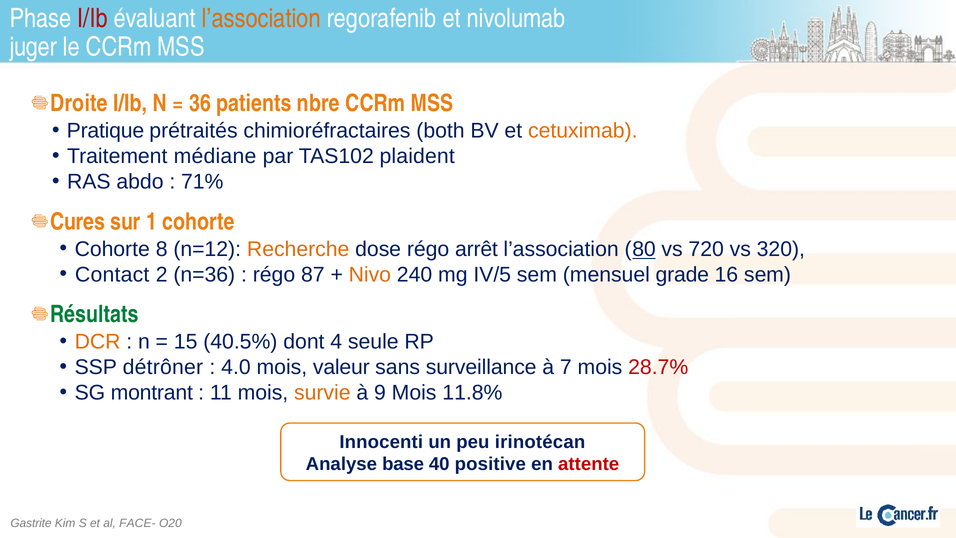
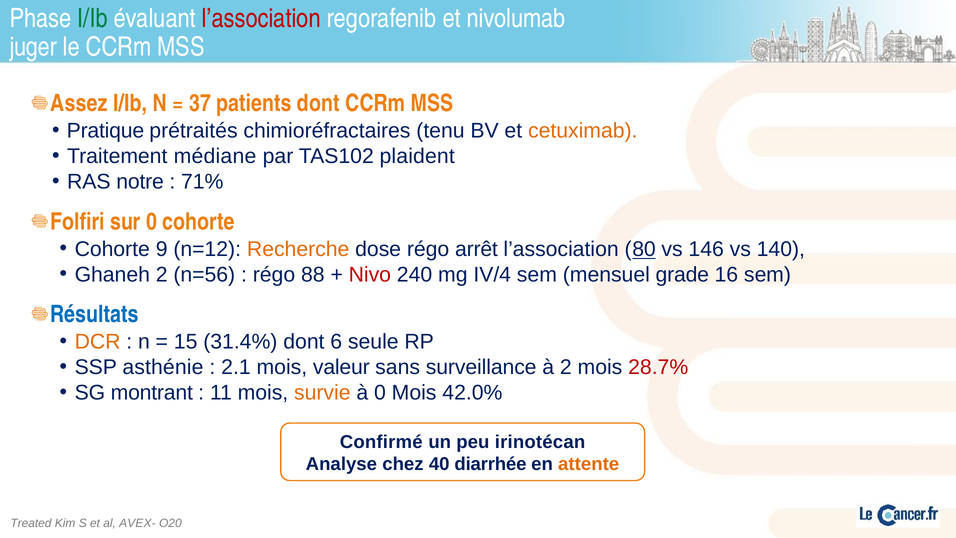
I/Ib at (93, 18) colour: red -> green
l’association at (261, 18) colour: orange -> red
Droite: Droite -> Assez
36: 36 -> 37
patients nbre: nbre -> dont
both: both -> tenu
abdo: abdo -> notre
Cures: Cures -> Folfiri
sur 1: 1 -> 0
8: 8 -> 9
720: 720 -> 146
320: 320 -> 140
Contact: Contact -> Ghaneh
n=36: n=36 -> n=56
87: 87 -> 88
Nivo colour: orange -> red
IV/5: IV/5 -> IV/4
Résultats colour: green -> blue
40.5%: 40.5% -> 31.4%
4: 4 -> 6
détrôner: détrôner -> asthénie
4.0: 4.0 -> 2.1
à 7: 7 -> 2
à 9: 9 -> 0
11.8%: 11.8% -> 42.0%
Innocenti: Innocenti -> Confirmé
base: base -> chez
positive: positive -> diarrhée
attente colour: red -> orange
Gastrite: Gastrite -> Treated
FACE-: FACE- -> AVEX-
